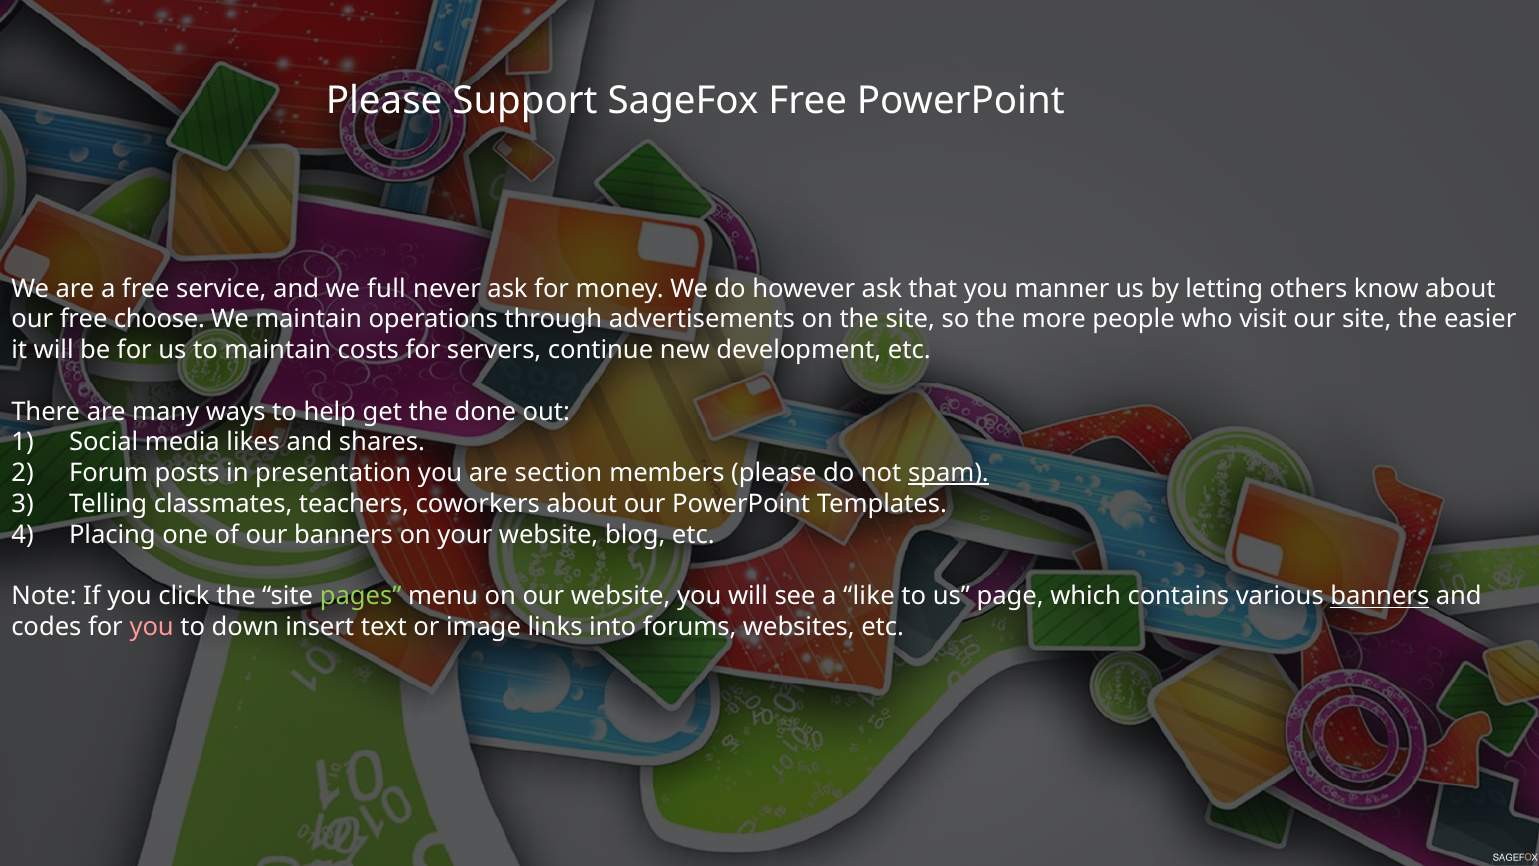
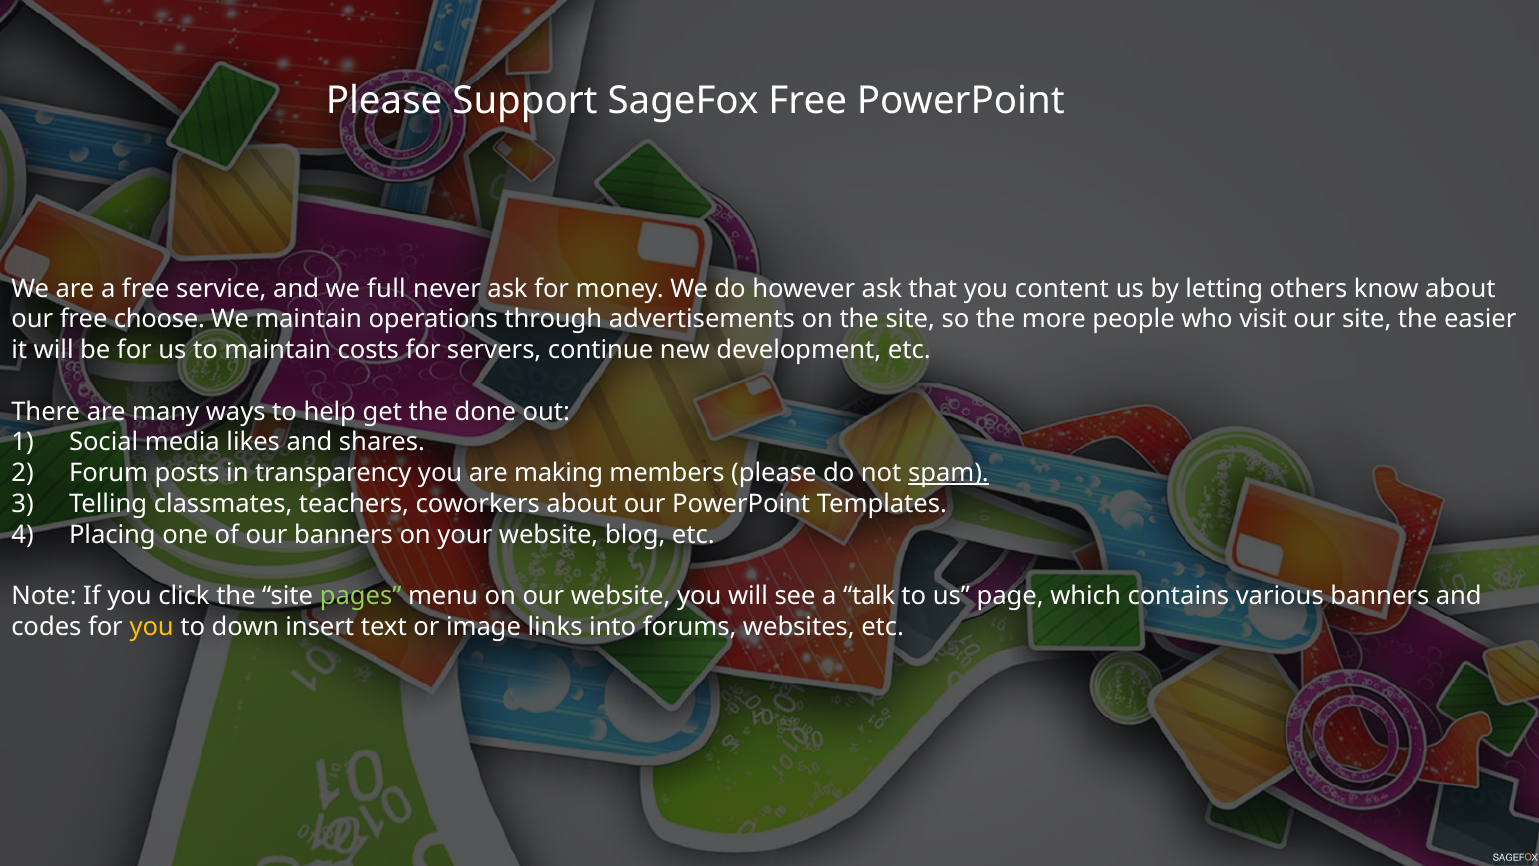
manner: manner -> content
presentation: presentation -> transparency
section: section -> making
like: like -> talk
banners at (1380, 596) underline: present -> none
you at (152, 627) colour: pink -> yellow
